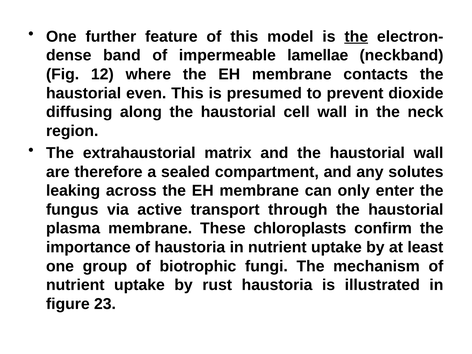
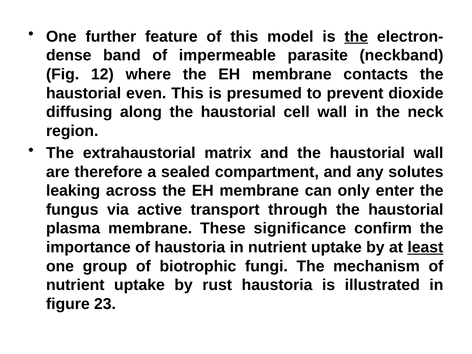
lamellae: lamellae -> parasite
chloroplasts: chloroplasts -> significance
least underline: none -> present
